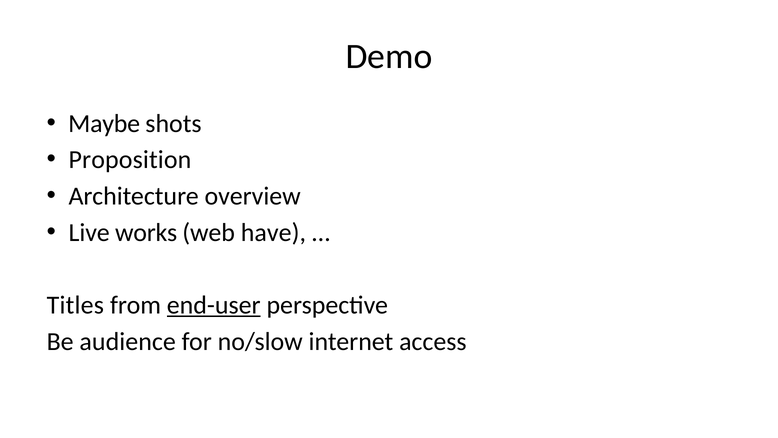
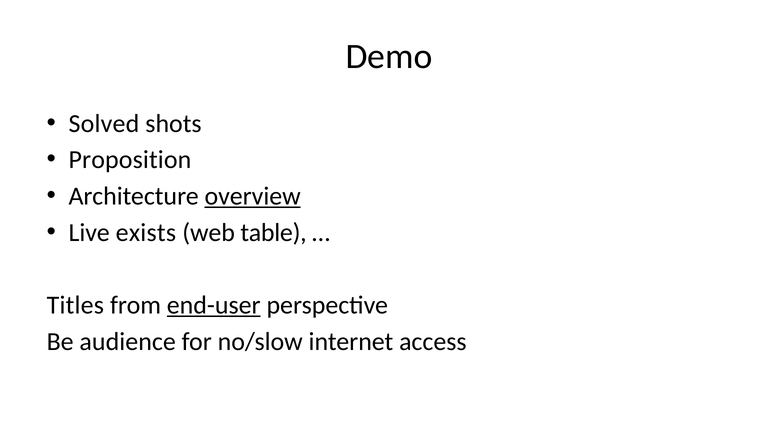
Maybe: Maybe -> Solved
overview underline: none -> present
works: works -> exists
have: have -> table
